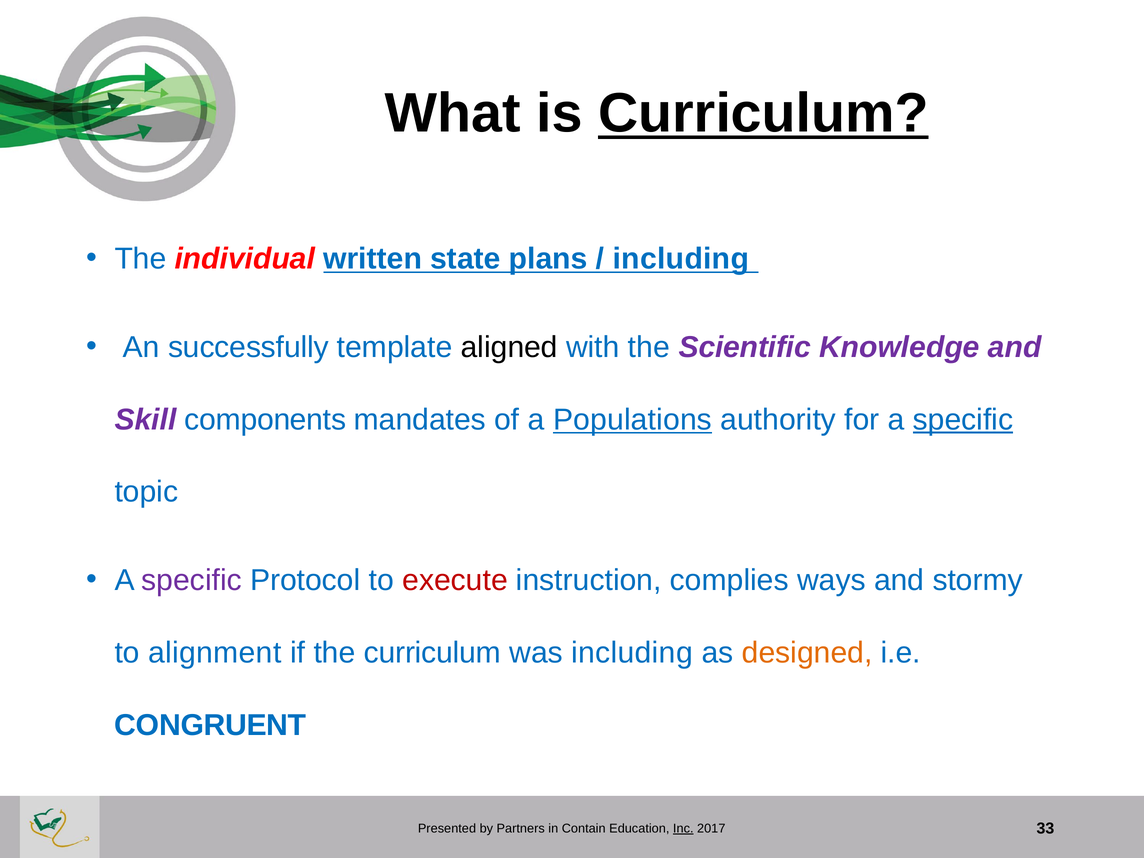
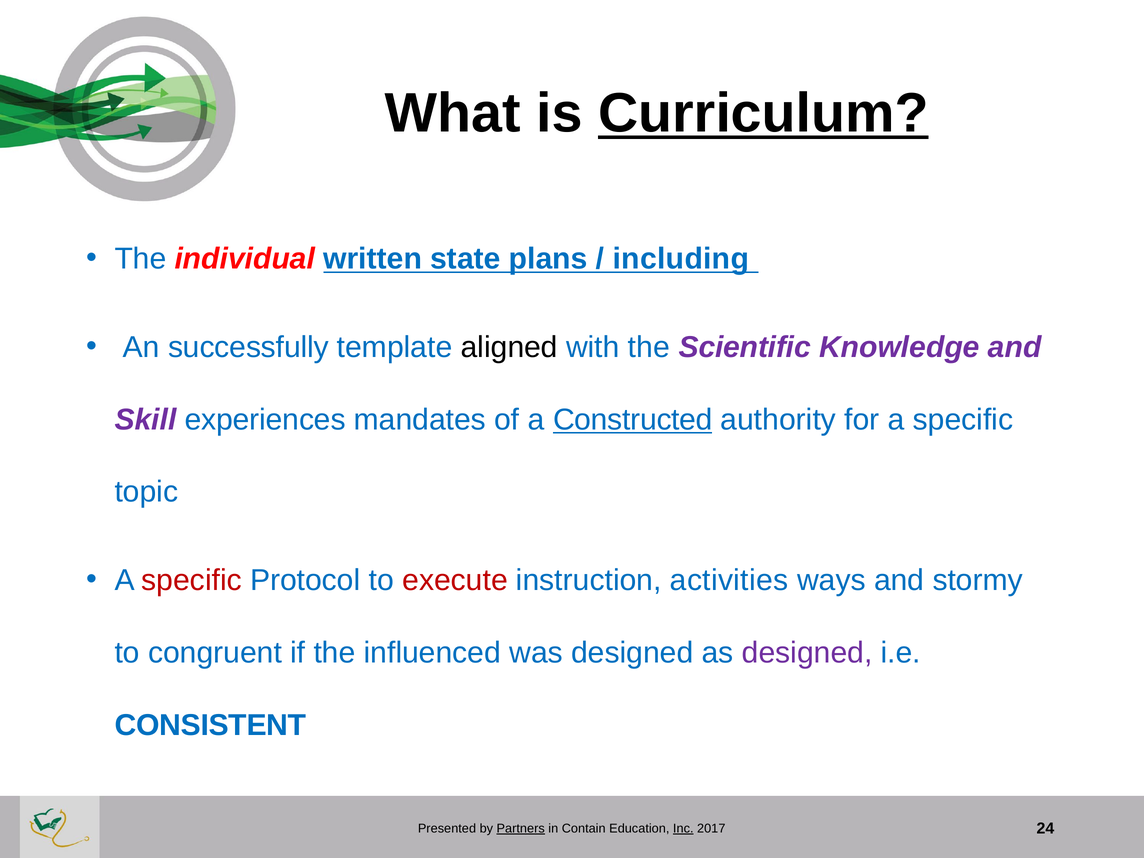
components: components -> experiences
Populations: Populations -> Constructed
specific at (963, 420) underline: present -> none
specific at (192, 580) colour: purple -> red
complies: complies -> activities
alignment: alignment -> congruent
the curriculum: curriculum -> influenced
was including: including -> designed
designed at (807, 653) colour: orange -> purple
CONGRUENT: CONGRUENT -> CONSISTENT
Partners underline: none -> present
33: 33 -> 24
